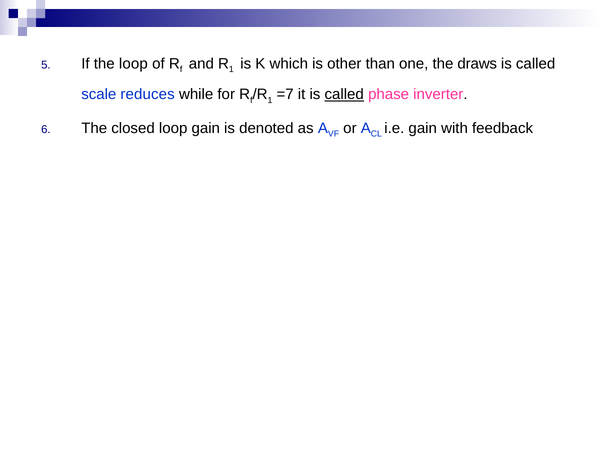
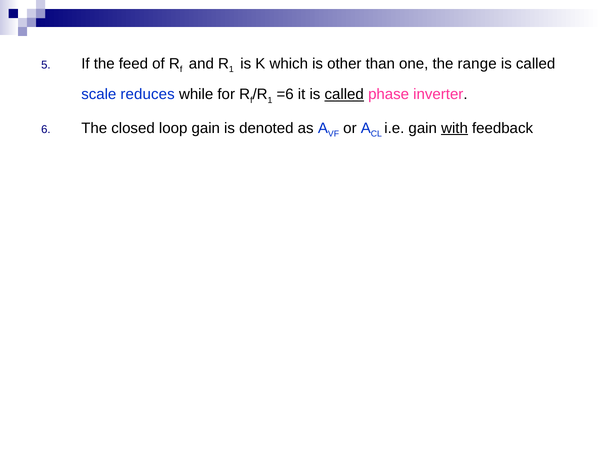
the loop: loop -> feed
draws: draws -> range
=7: =7 -> =6
with underline: none -> present
